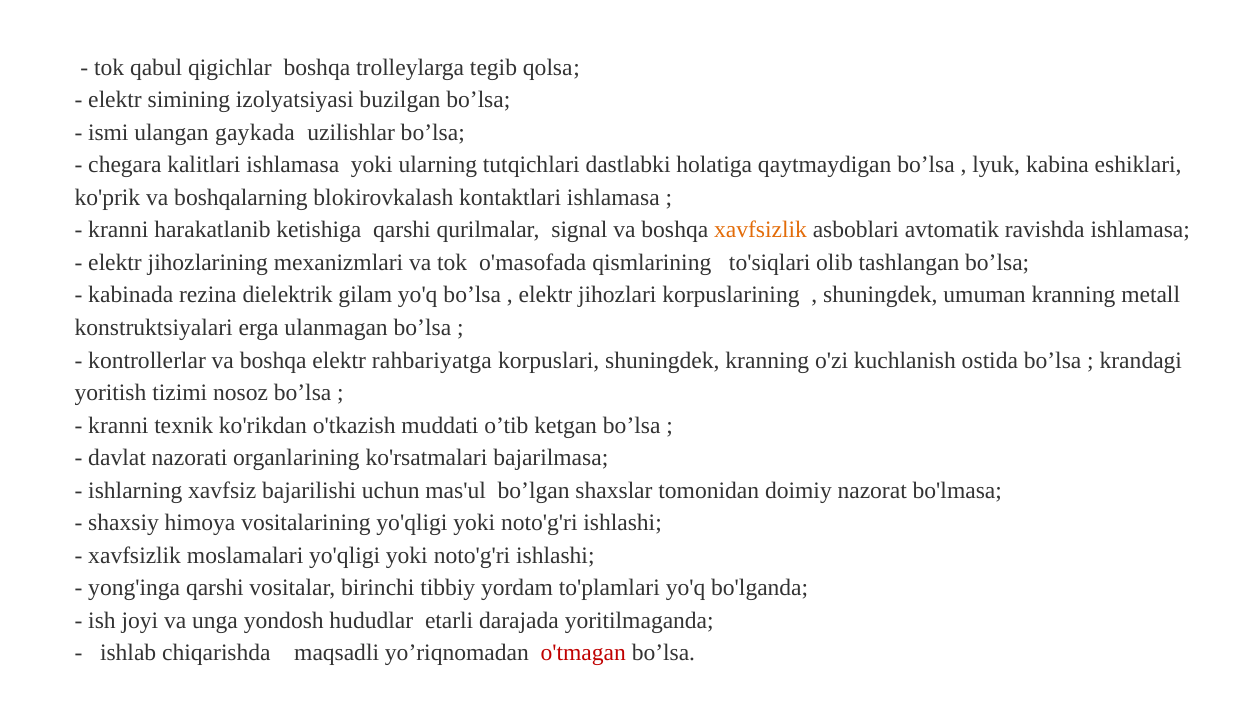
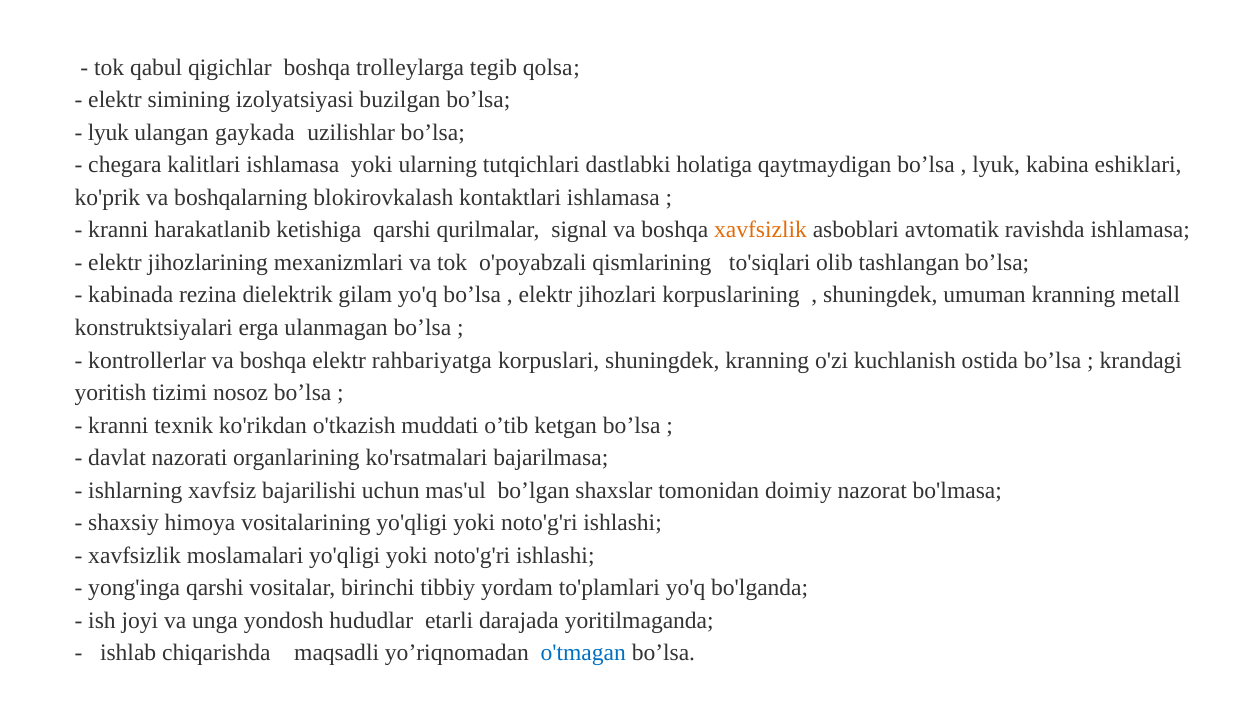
ismi at (108, 133): ismi -> lyuk
o'masofada: o'masofada -> o'poyabzali
o'tmagan colour: red -> blue
